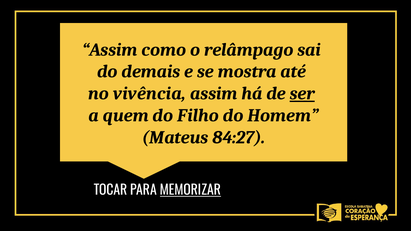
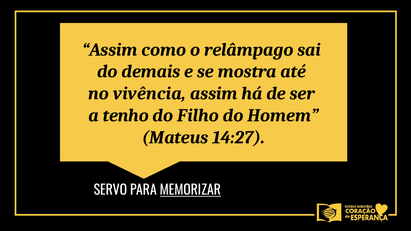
ser underline: present -> none
quem: quem -> tenho
84:27: 84:27 -> 14:27
TOCAR: TOCAR -> SERVO
